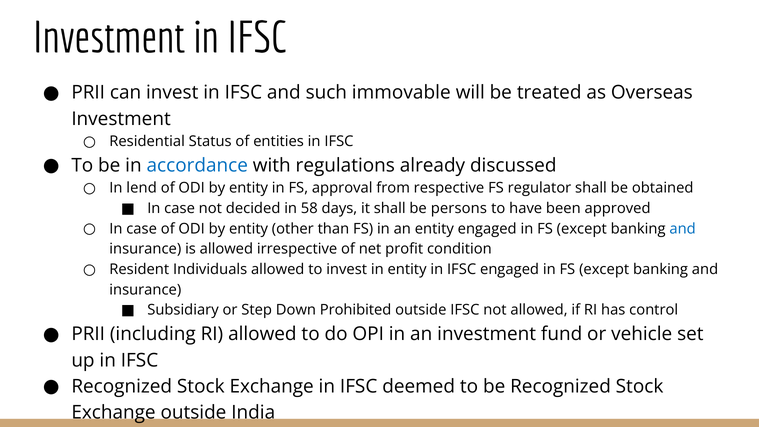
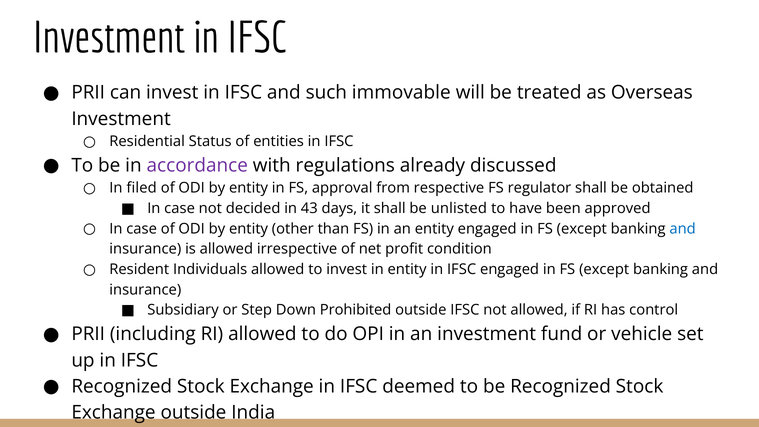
accordance colour: blue -> purple
lend: lend -> filed
58: 58 -> 43
persons: persons -> unlisted
